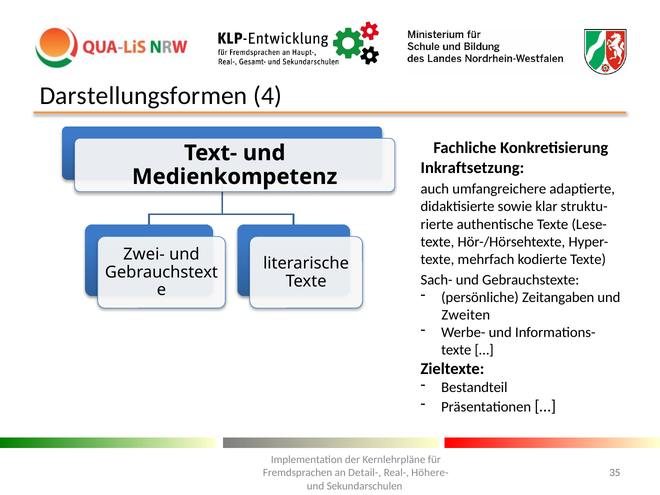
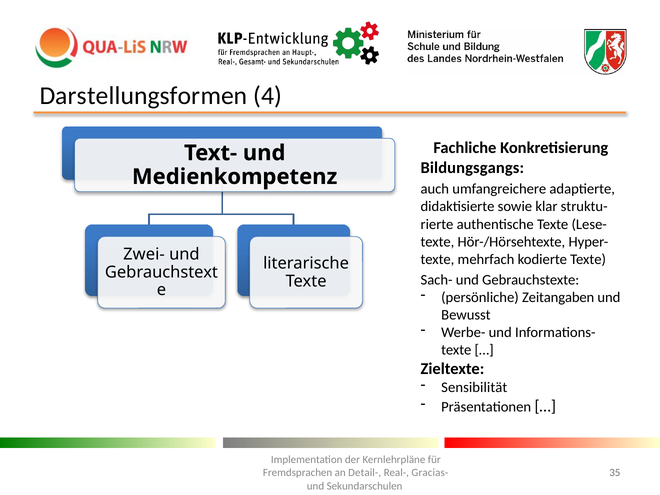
Inkraftsetzung: Inkraftsetzung -> Bildungsgangs
Zweiten: Zweiten -> Bewusst
Bestandteil: Bestandteil -> Sensibilität
Höhere-: Höhere- -> Gracias-
